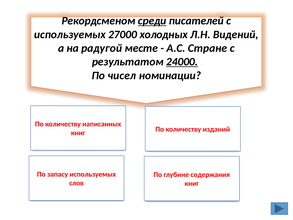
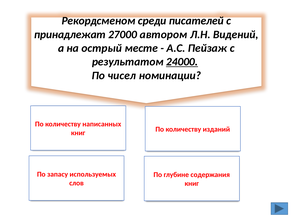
среди underline: present -> none
используемых at (70, 34): используемых -> принадлежат
холодных: холодных -> автором
радугой: радугой -> острый
Стране: Стране -> Пейзаж
